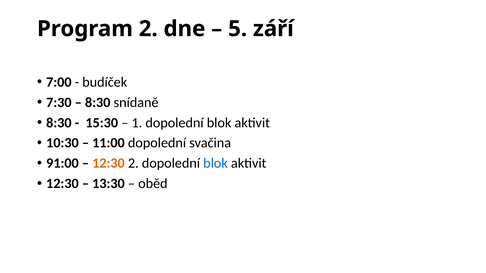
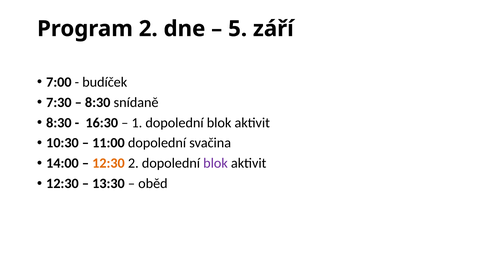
15:30: 15:30 -> 16:30
91:00: 91:00 -> 14:00
blok at (216, 164) colour: blue -> purple
